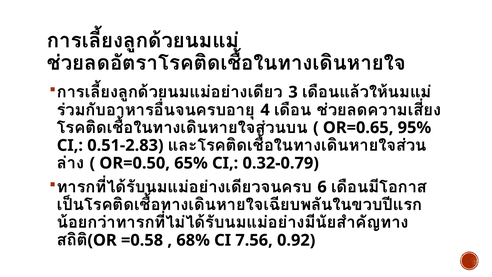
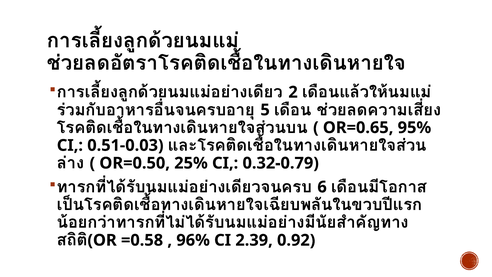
3: 3 -> 2
4: 4 -> 5
0.51-2.83: 0.51-2.83 -> 0.51-0.03
65%: 65% -> 25%
68%: 68% -> 96%
7.56: 7.56 -> 2.39
